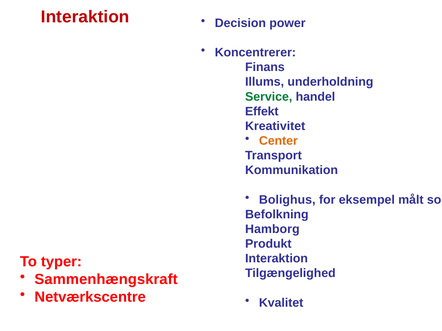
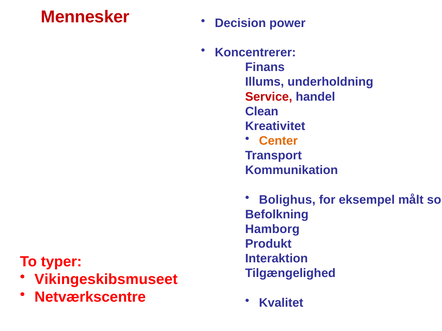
Interaktion at (85, 17): Interaktion -> Mennesker
Service colour: green -> red
Effekt: Effekt -> Clean
Sammenhængskraft: Sammenhængskraft -> Vikingeskibsmuseet
